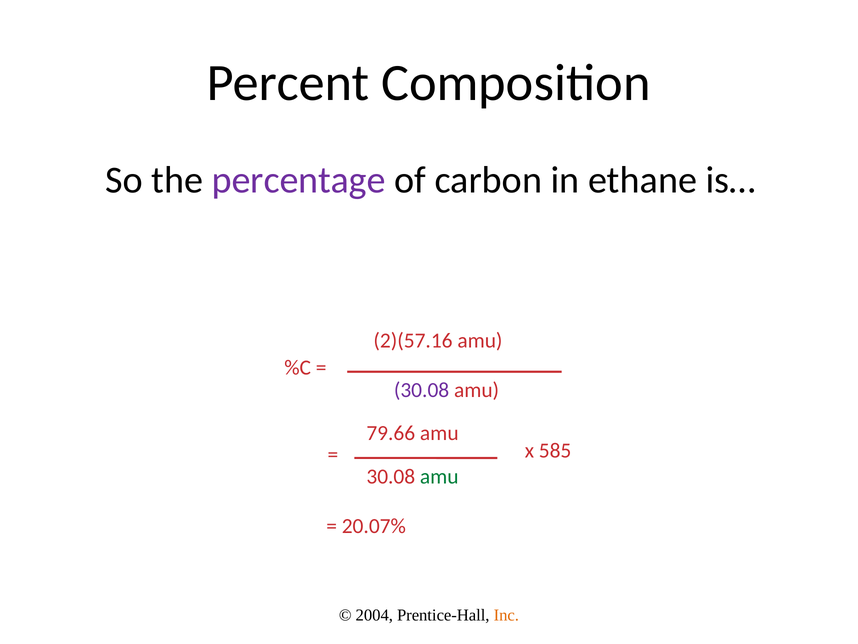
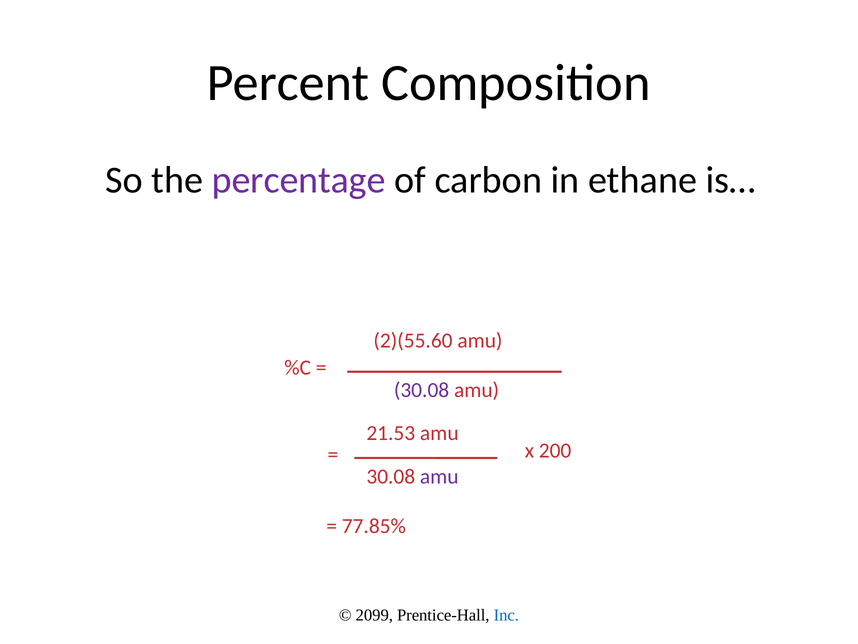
2)(57.16: 2)(57.16 -> 2)(55.60
79.66: 79.66 -> 21.53
585: 585 -> 200
amu at (439, 476) colour: green -> purple
20.07%: 20.07% -> 77.85%
2004: 2004 -> 2099
Inc colour: orange -> blue
